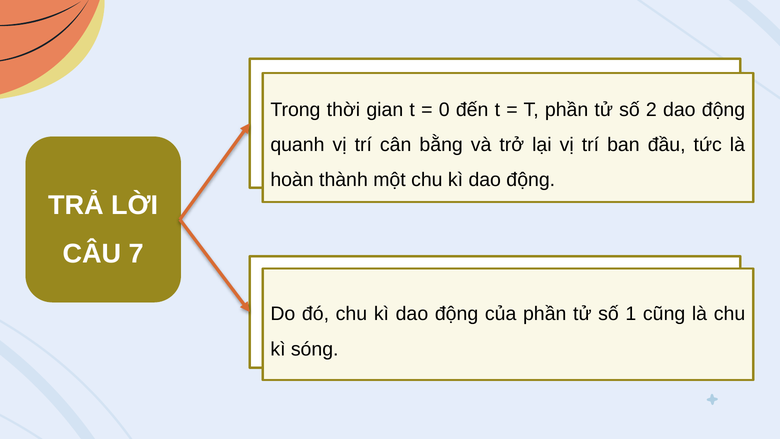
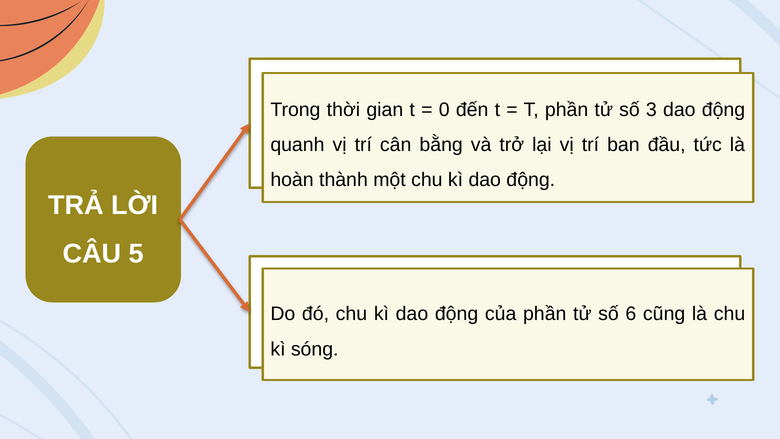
2: 2 -> 3
7: 7 -> 5
1: 1 -> 6
